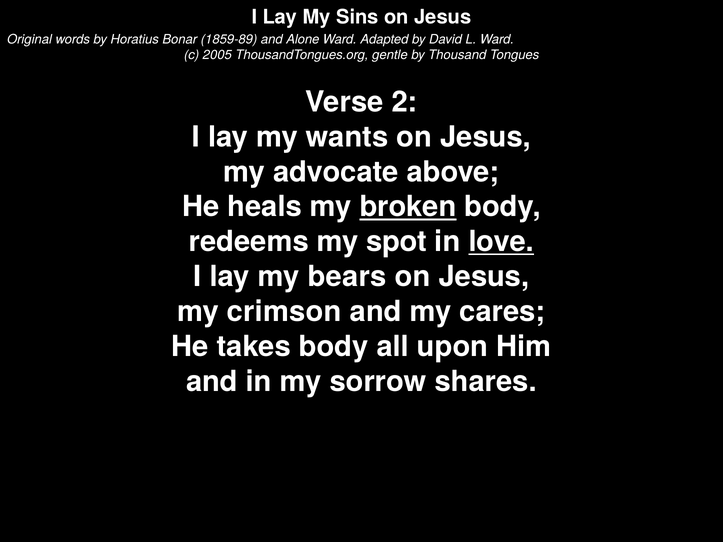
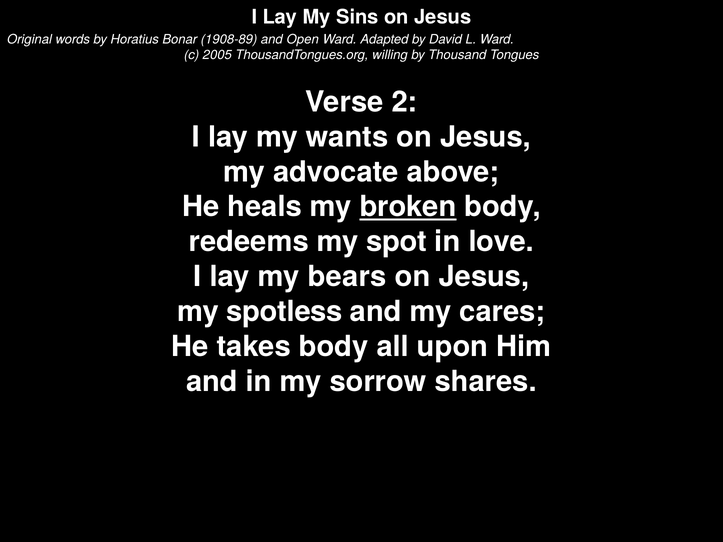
1859-89: 1859-89 -> 1908-89
Alone: Alone -> Open
gentle: gentle -> willing
love underline: present -> none
crimson: crimson -> spotless
